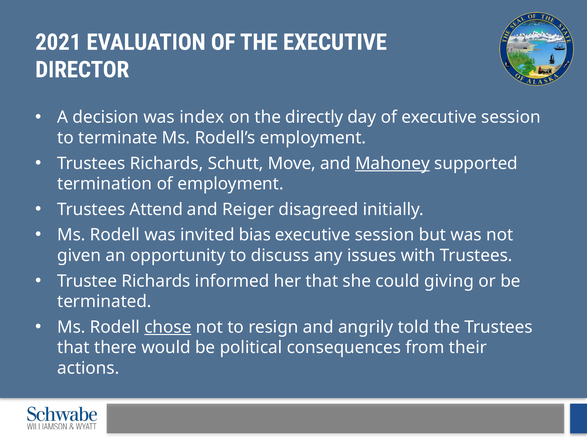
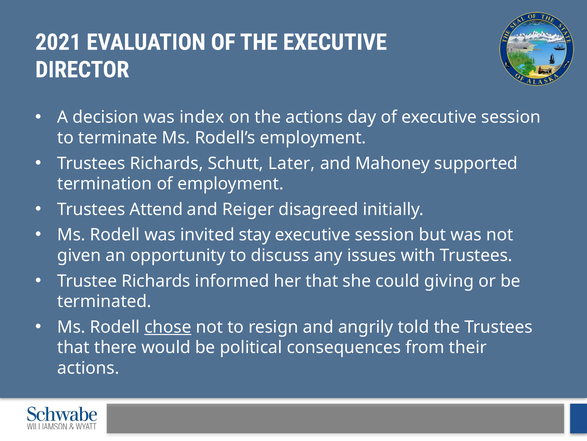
the directly: directly -> actions
Move: Move -> Later
Mahoney underline: present -> none
bias: bias -> stay
